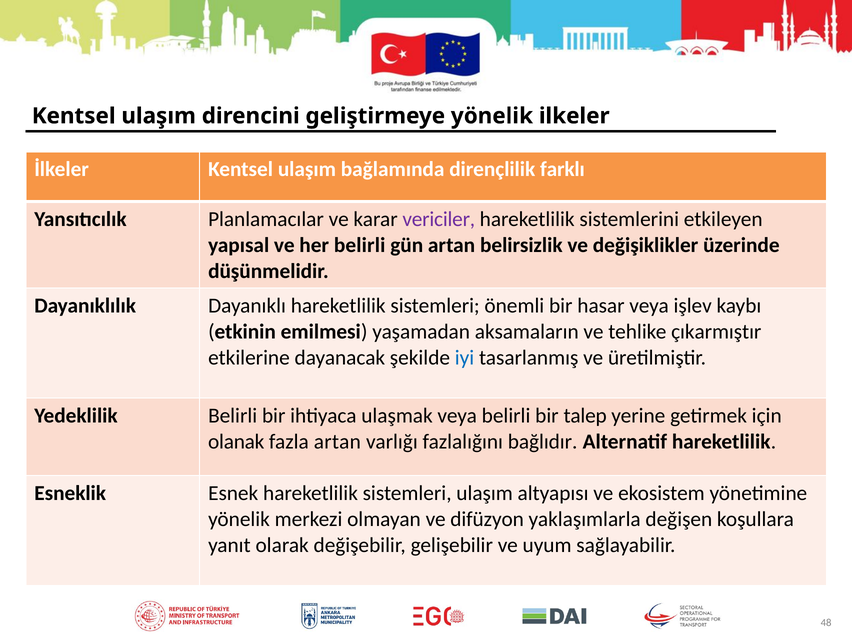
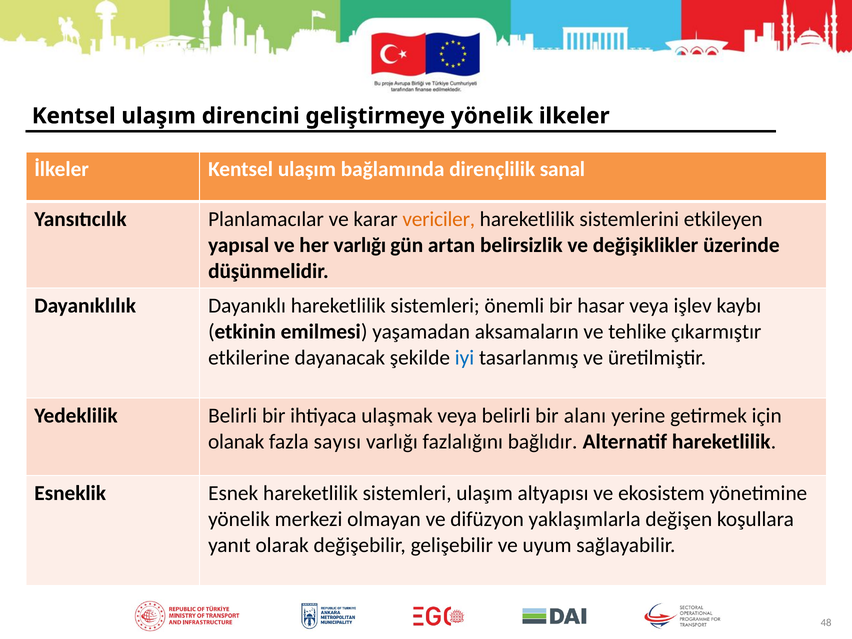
farklı: farklı -> sanal
vericiler colour: purple -> orange
her belirli: belirli -> varlığı
talep: talep -> alanı
fazla artan: artan -> sayısı
